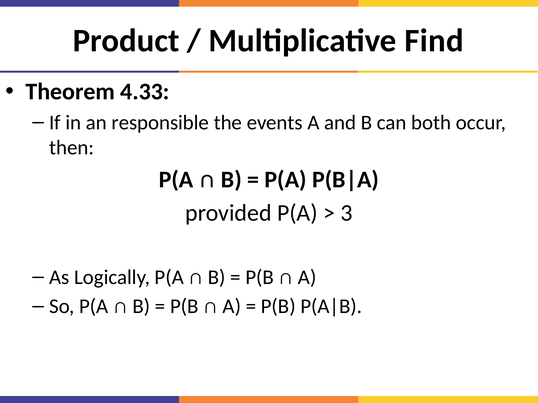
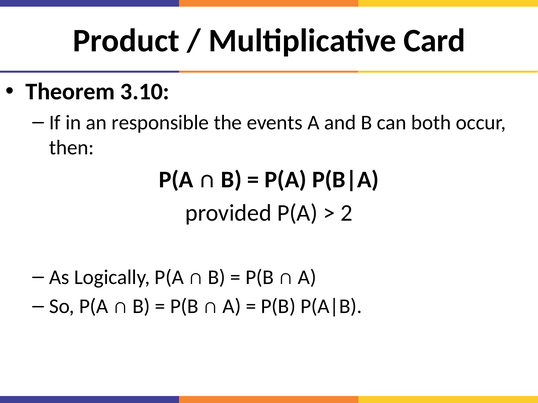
Find: Find -> Card
4.33: 4.33 -> 3.10
3: 3 -> 2
